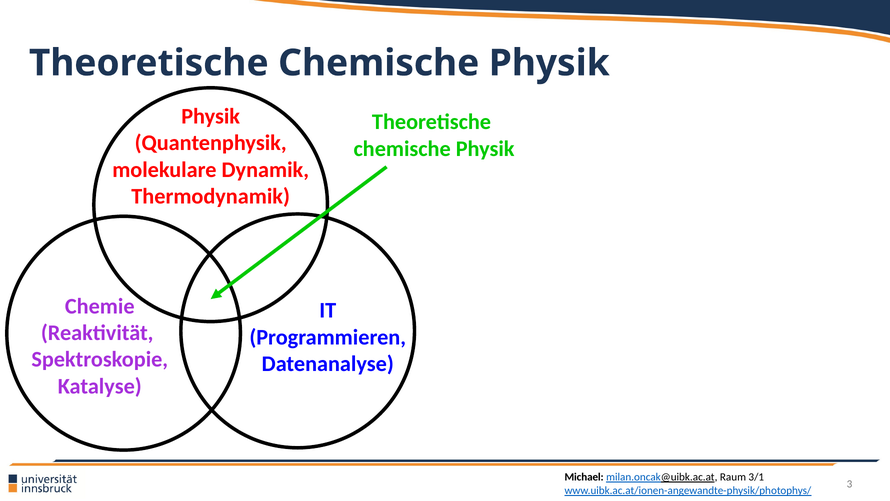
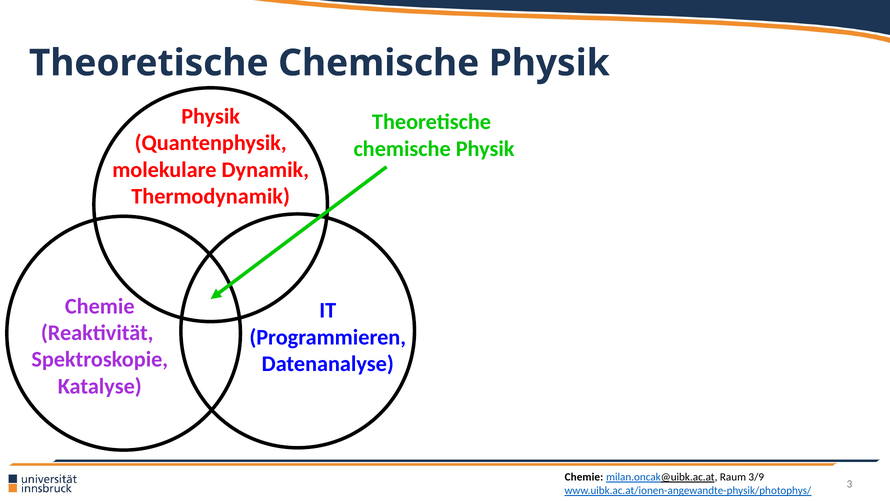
Michael at (584, 477): Michael -> Chemie
3/1: 3/1 -> 3/9
